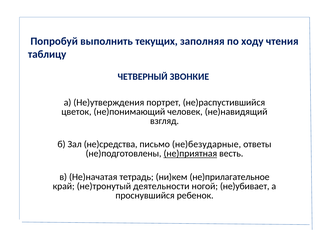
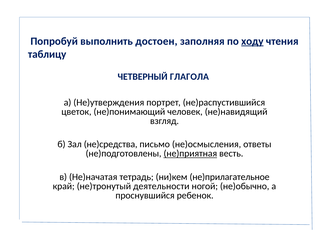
текущих: текущих -> достоен
ходу underline: none -> present
ЗВОНКИЕ: ЗВОНКИЕ -> ГЛАГОЛА
не)безударные: не)безударные -> не)осмысления
не)убивает: не)убивает -> не)обычно
